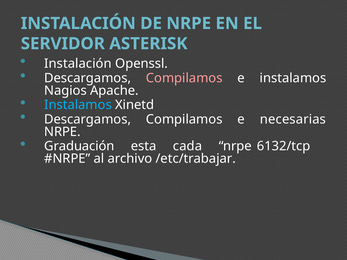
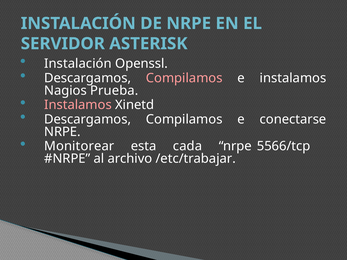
Apache: Apache -> Prueba
Instalamos at (78, 105) colour: light blue -> pink
necesarias: necesarias -> conectarse
Graduación: Graduación -> Monitorear
6132/tcp: 6132/tcp -> 5566/tcp
